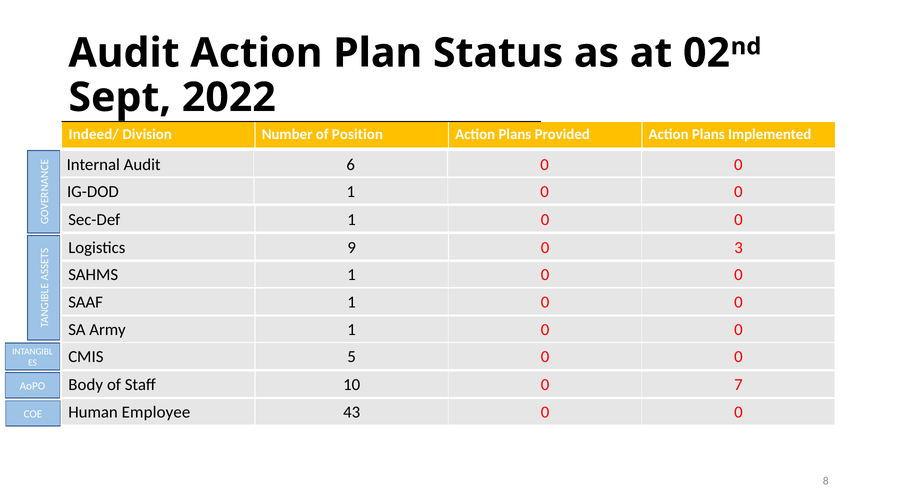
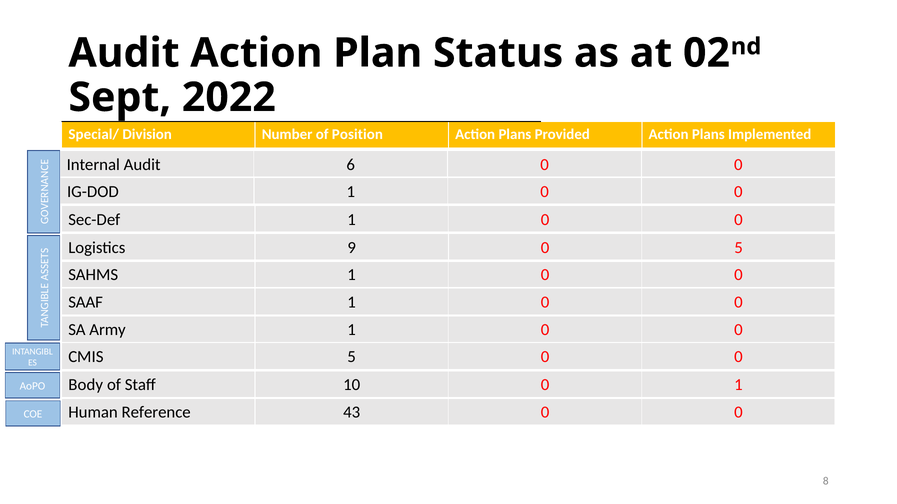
Indeed/: Indeed/ -> Special/
0 3: 3 -> 5
0 7: 7 -> 1
Employee: Employee -> Reference
